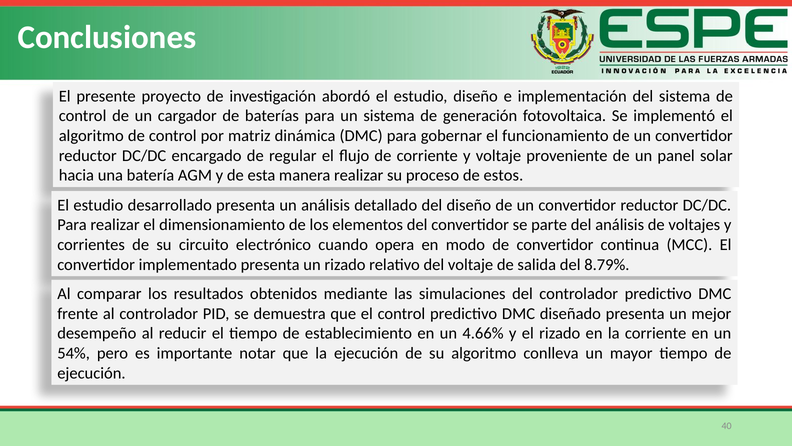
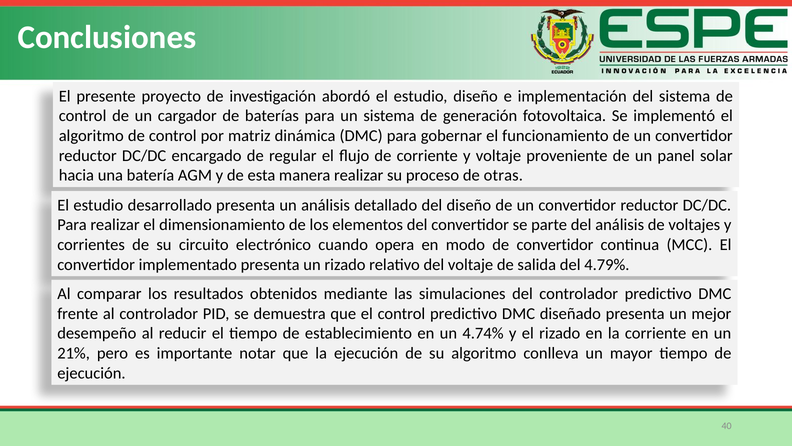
estos: estos -> otras
8.79%: 8.79% -> 4.79%
4.66%: 4.66% -> 4.74%
54%: 54% -> 21%
